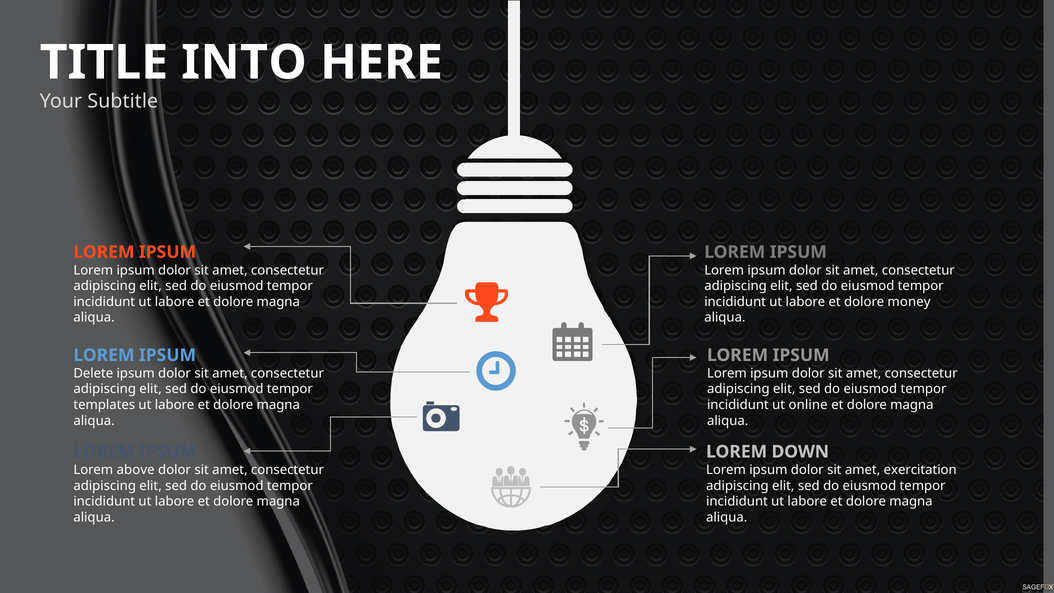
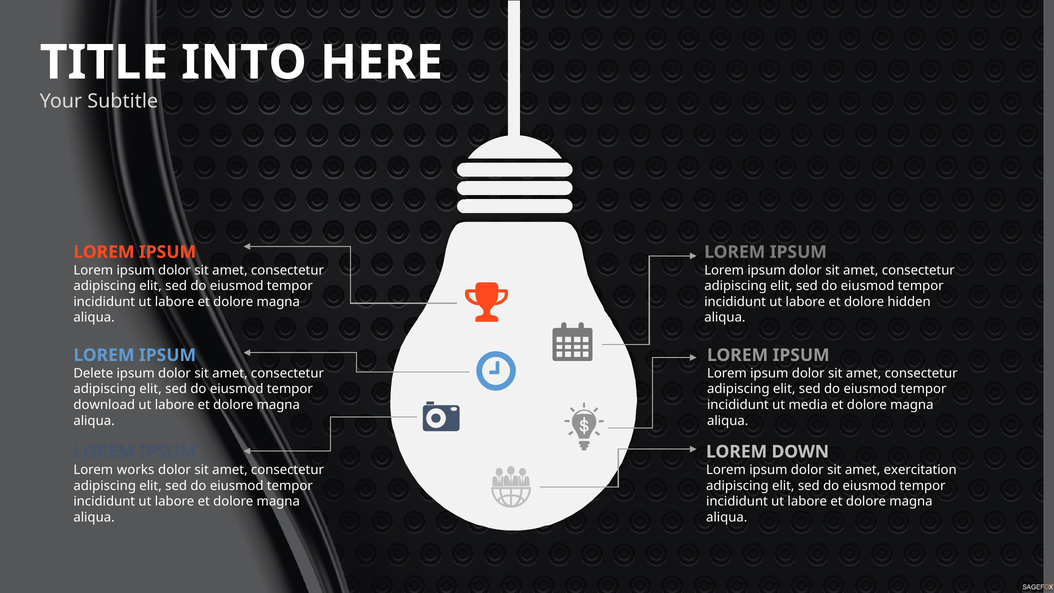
money: money -> hidden
templates: templates -> download
online: online -> media
above: above -> works
